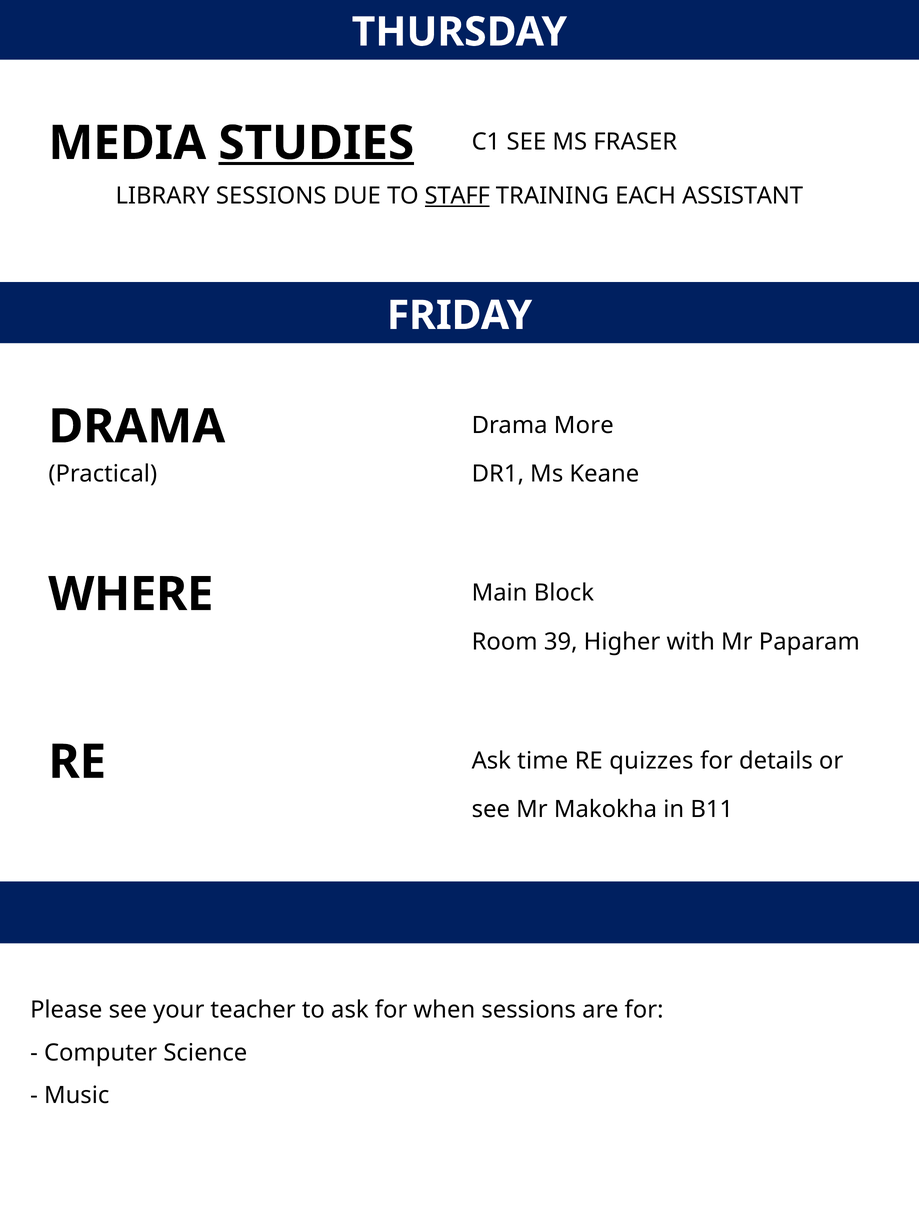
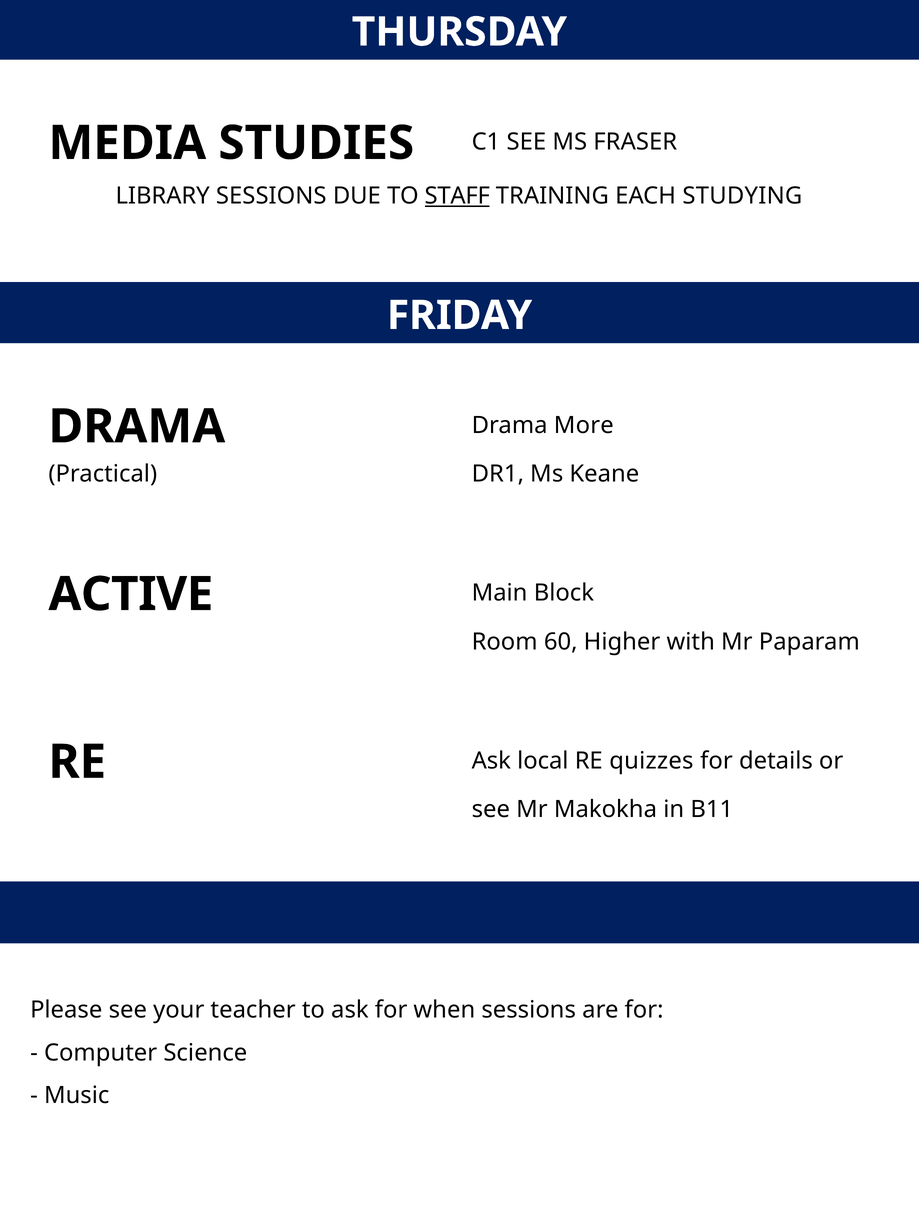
STUDIES underline: present -> none
ASSISTANT: ASSISTANT -> STUDYING
WHERE: WHERE -> ACTIVE
39: 39 -> 60
time: time -> local
